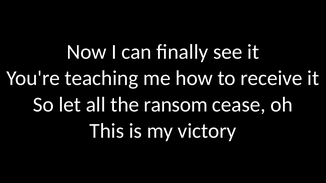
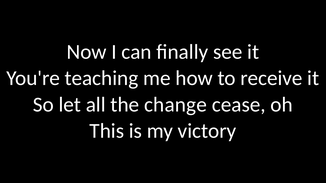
ransom: ransom -> change
